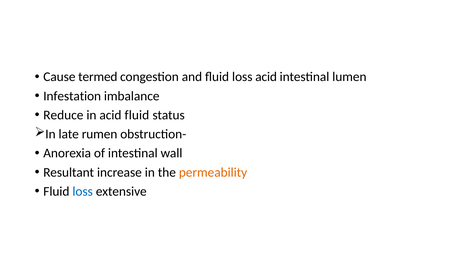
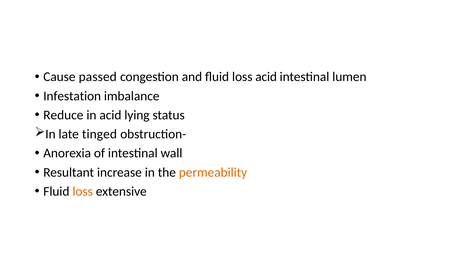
termed: termed -> passed
acid fluid: fluid -> lying
rumen: rumen -> tinged
loss at (83, 192) colour: blue -> orange
